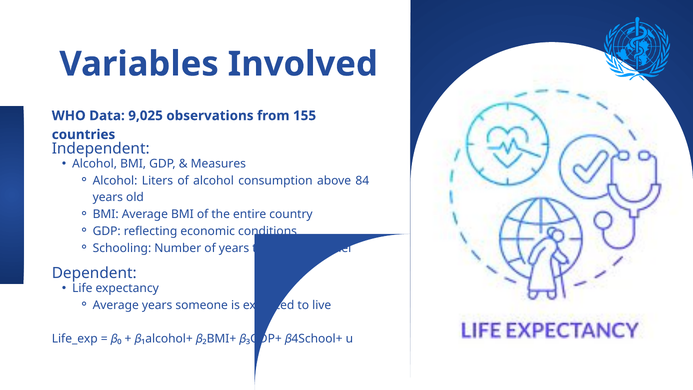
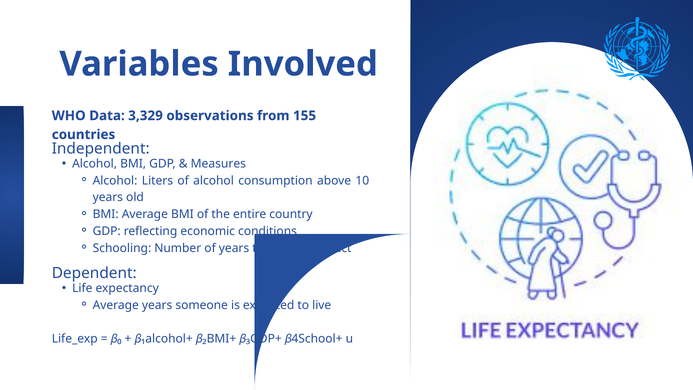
9,025: 9,025 -> 3,329
84: 84 -> 10
panel: panel -> effect
